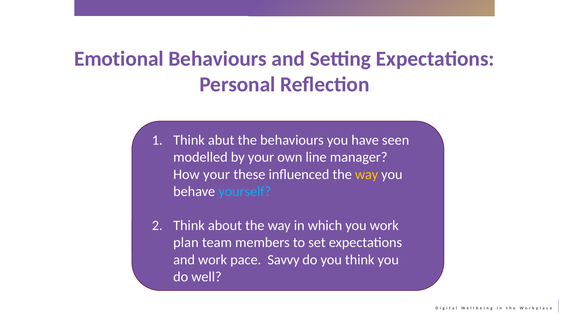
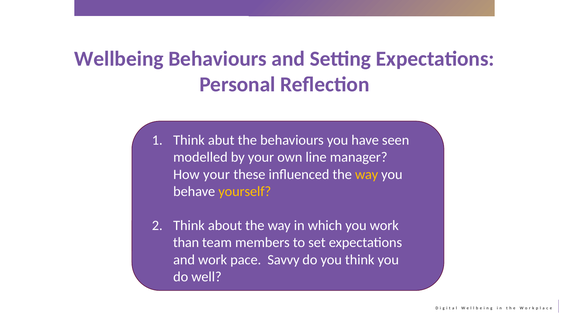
Emotional: Emotional -> Wellbeing
yourself colour: light blue -> yellow
plan: plan -> than
